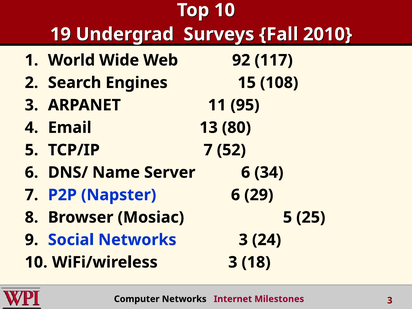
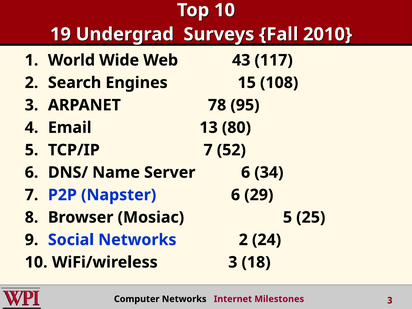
92: 92 -> 43
11: 11 -> 78
Networks 3: 3 -> 2
